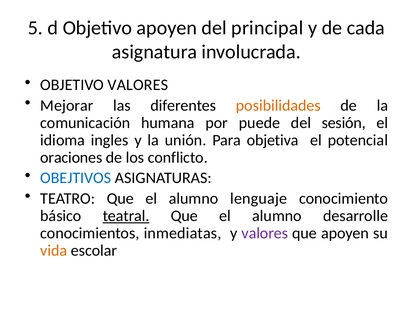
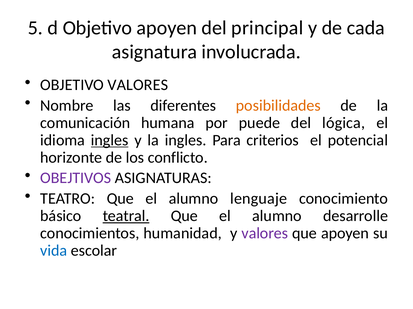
Mejorar: Mejorar -> Nombre
sesión: sesión -> lógica
ingles at (110, 140) underline: none -> present
la unión: unión -> ingles
objetiva: objetiva -> criterios
oraciones: oraciones -> horizonte
OBEJTIVOS colour: blue -> purple
inmediatas: inmediatas -> humanidad
vida colour: orange -> blue
